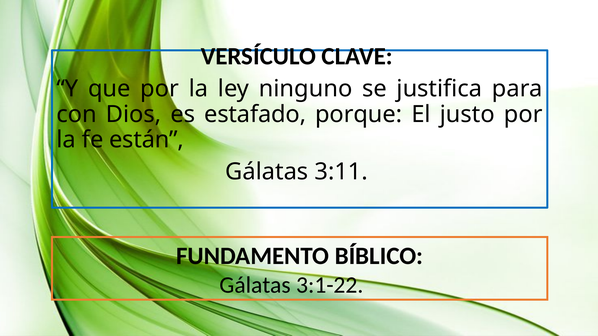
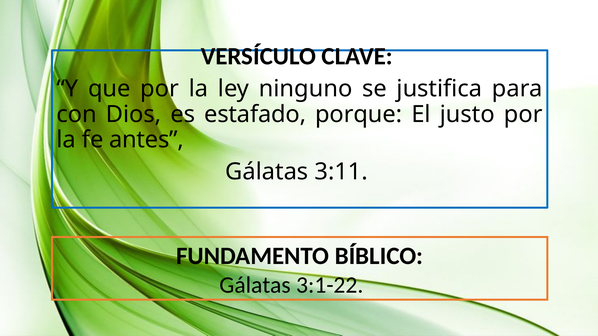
están: están -> antes
